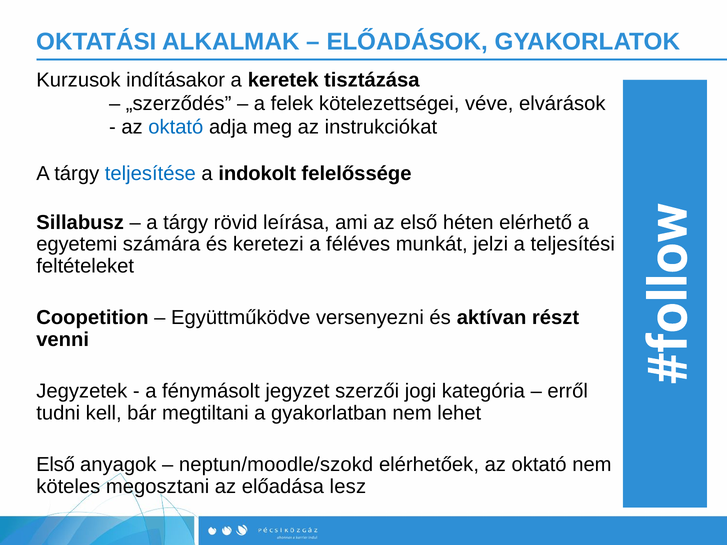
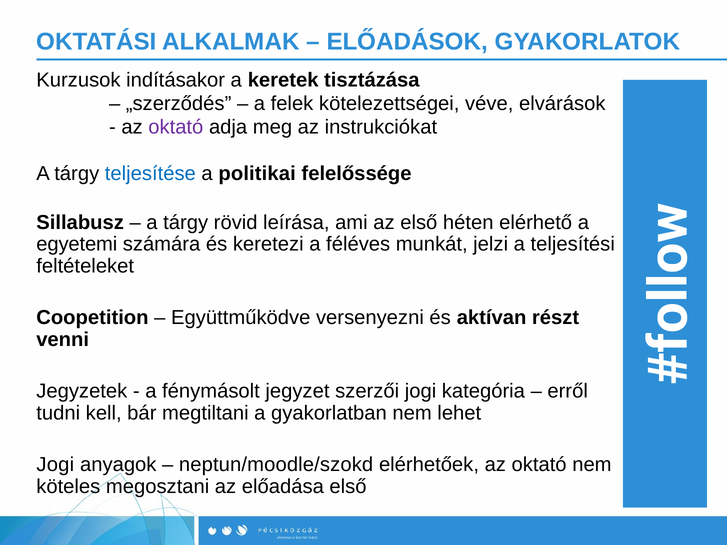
oktató at (176, 127) colour: blue -> purple
indokolt: indokolt -> politikai
Első at (56, 465): Első -> Jogi
előadása lesz: lesz -> első
